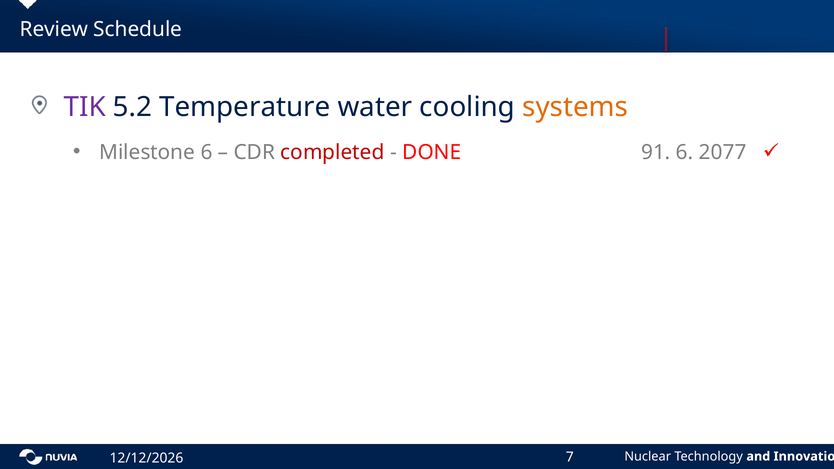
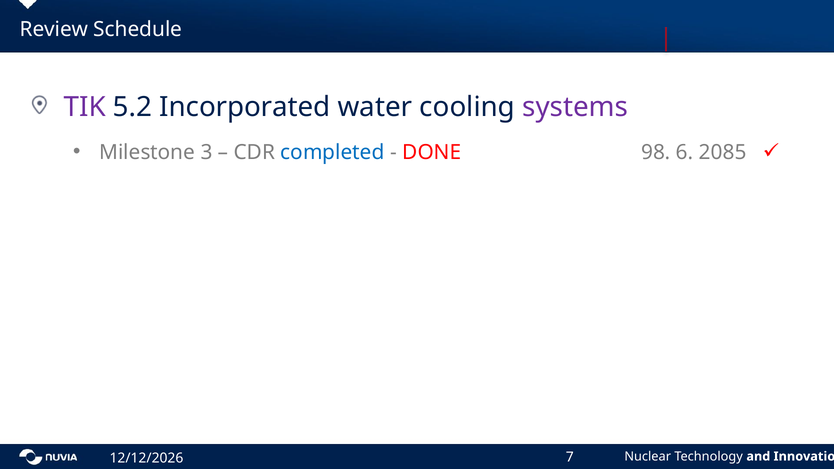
Temperature: Temperature -> Incorporated
systems colour: orange -> purple
Milestone 6: 6 -> 3
completed colour: red -> blue
91: 91 -> 98
2077: 2077 -> 2085
